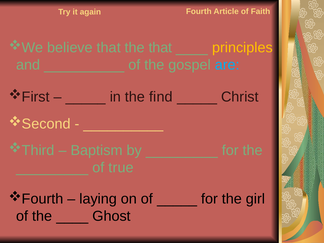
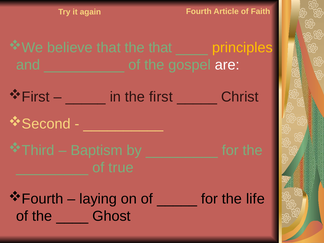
are colour: light blue -> white
find: find -> first
girl: girl -> life
